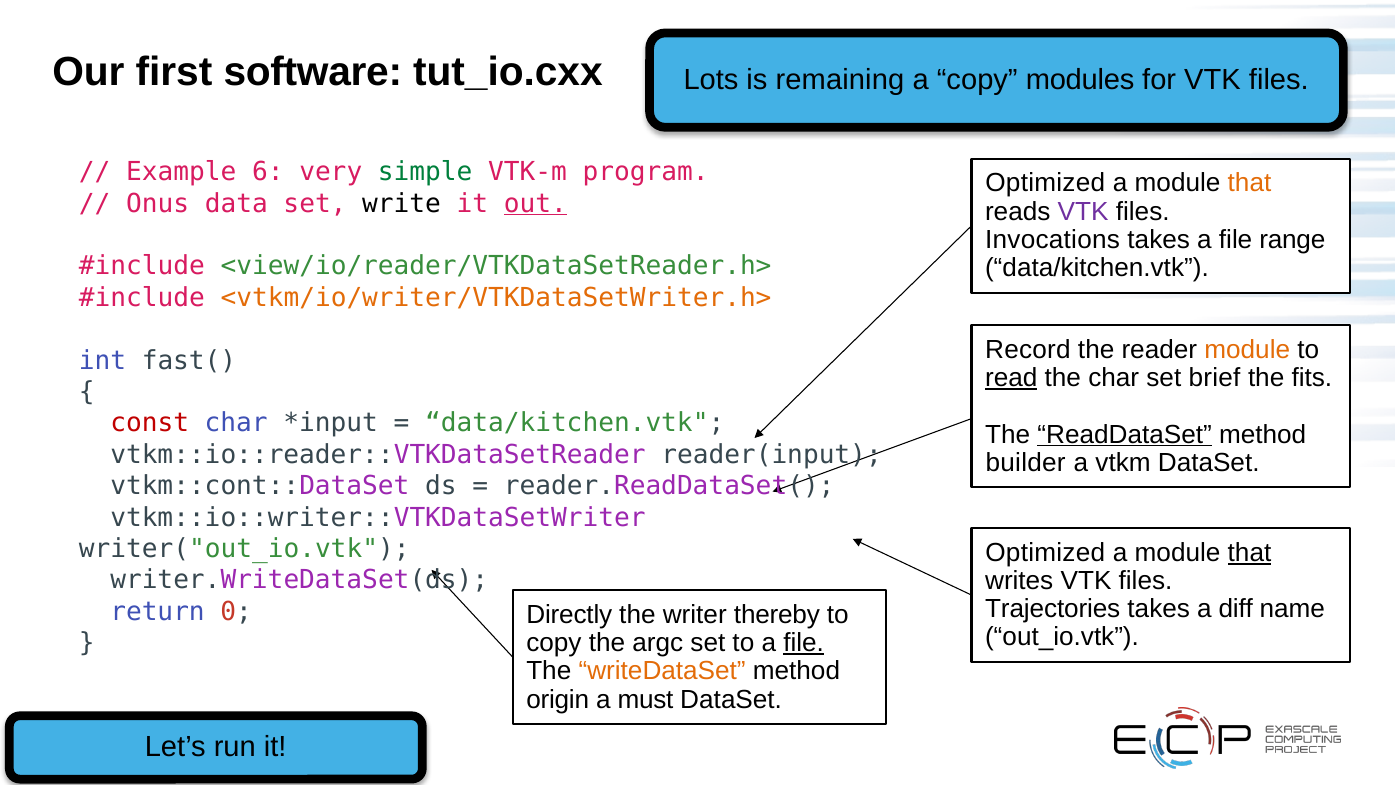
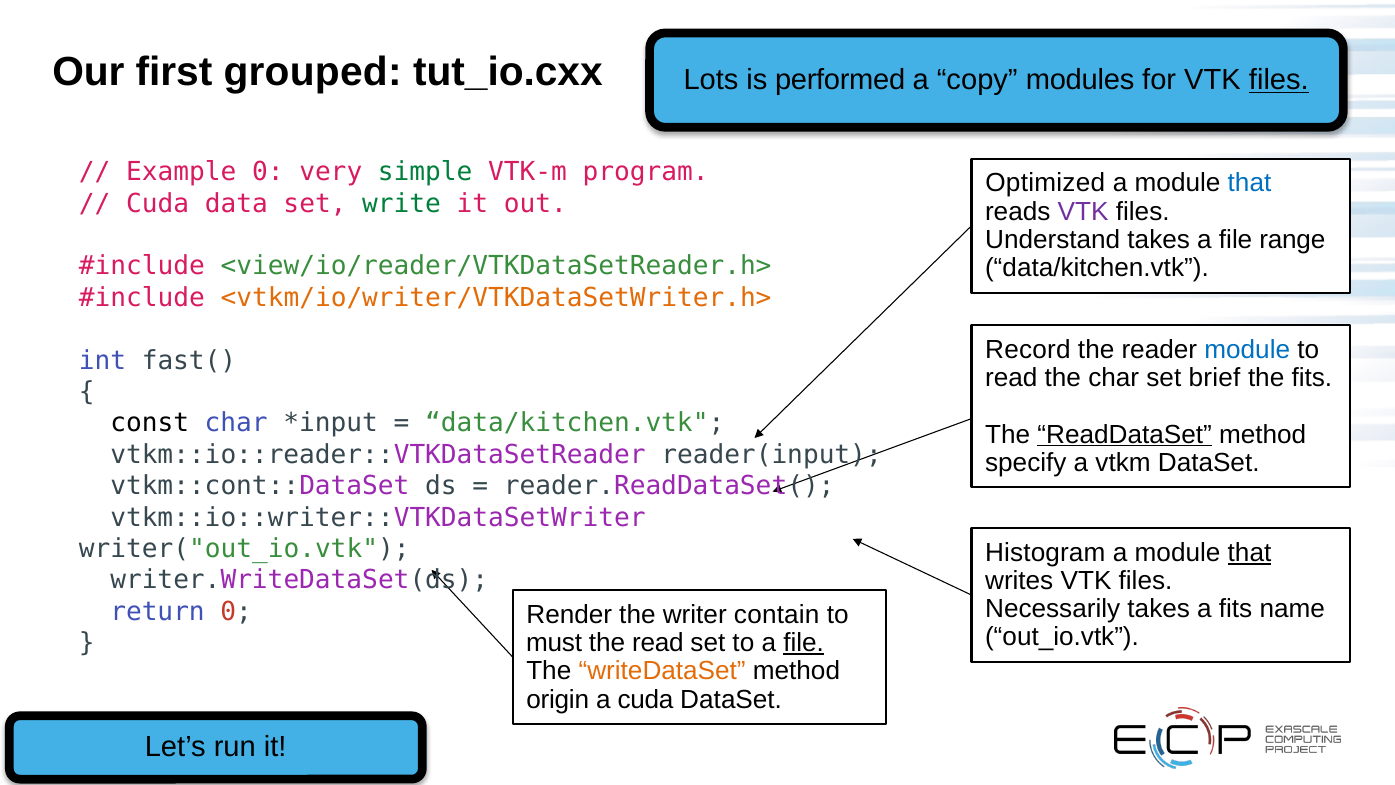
software: software -> grouped
remaining: remaining -> performed
files at (1279, 80) underline: none -> present
Example 6: 6 -> 0
that at (1250, 183) colour: orange -> blue
Onus at (158, 203): Onus -> Cuda
write colour: black -> green
out underline: present -> none
Invocations: Invocations -> Understand
module at (1247, 350) colour: orange -> blue
read at (1011, 378) underline: present -> none
const colour: red -> black
builder: builder -> specify
Optimized at (1045, 552): Optimized -> Histogram
Trajectories: Trajectories -> Necessarily
a diff: diff -> fits
Directly: Directly -> Render
thereby: thereby -> contain
copy at (554, 643): copy -> must
the argc: argc -> read
a must: must -> cuda
